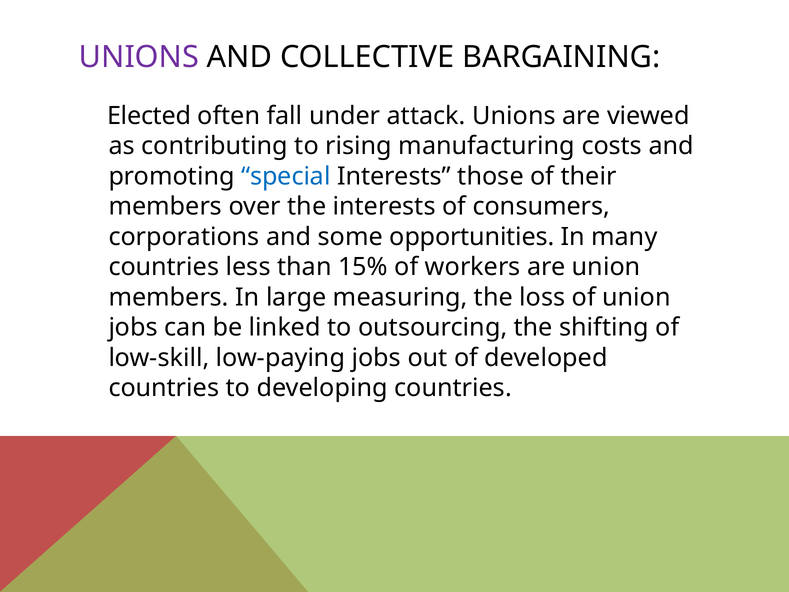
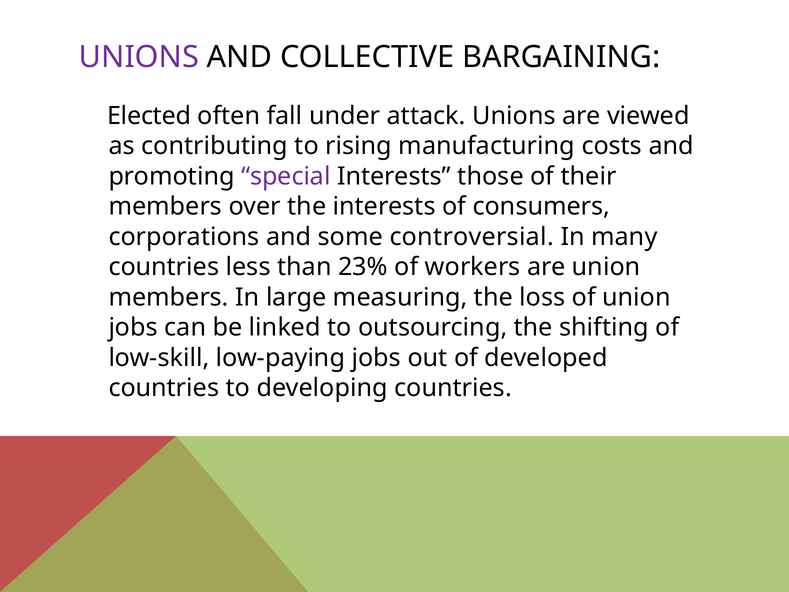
special colour: blue -> purple
opportunities: opportunities -> controversial
15%: 15% -> 23%
